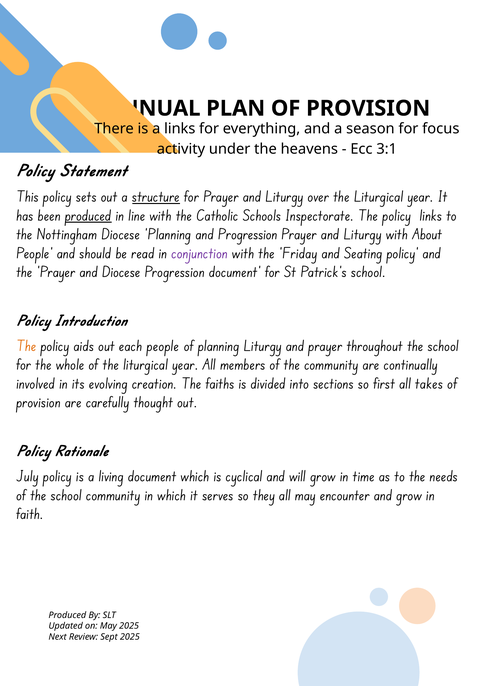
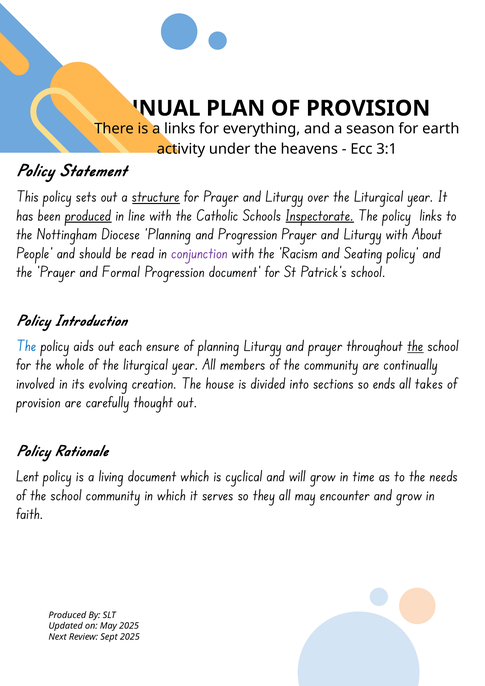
focus: focus -> earth
Inspectorate underline: none -> present
Friday: Friday -> Racism
and Diocese: Diocese -> Formal
The at (27, 347) colour: orange -> blue
each people: people -> ensure
the at (416, 347) underline: none -> present
faiths: faiths -> house
first: first -> ends
July: July -> Lent
